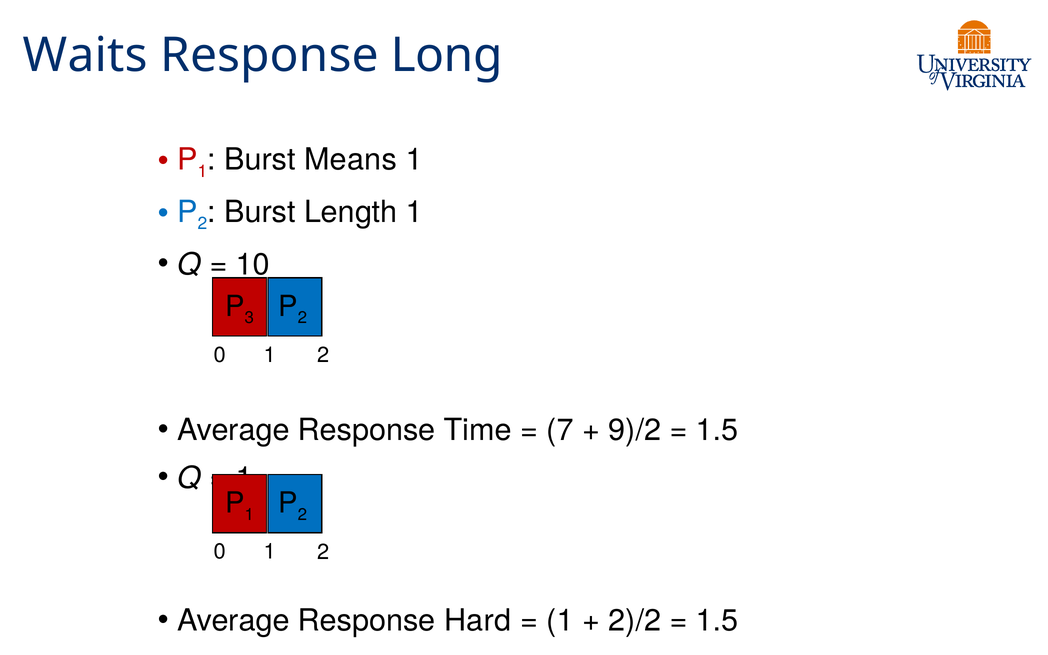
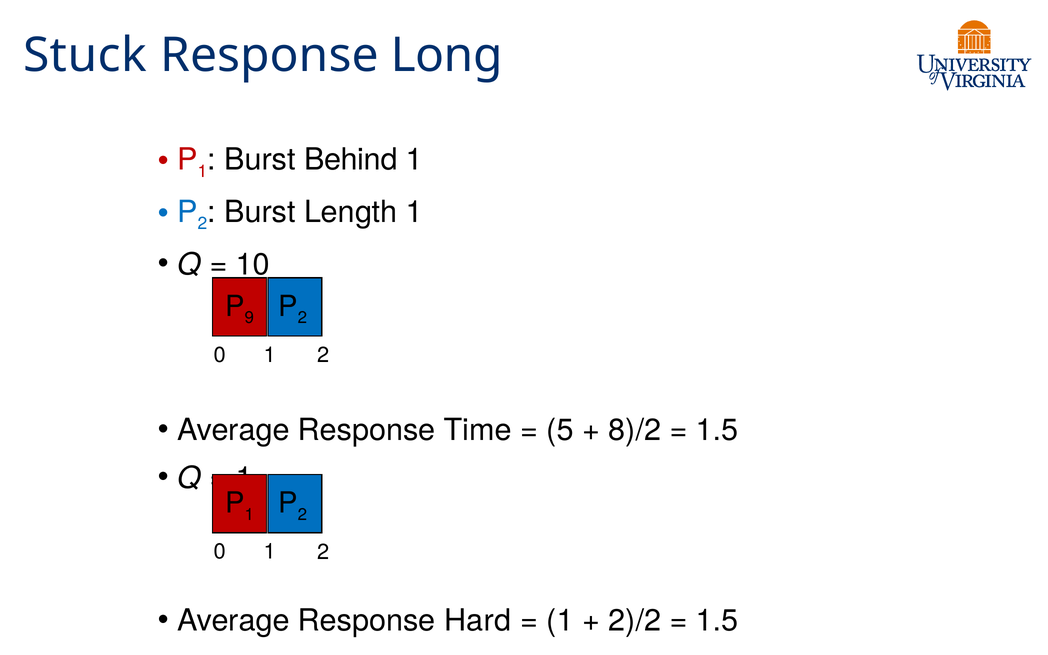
Waits: Waits -> Stuck
Means: Means -> Behind
3: 3 -> 9
7: 7 -> 5
9)/2: 9)/2 -> 8)/2
